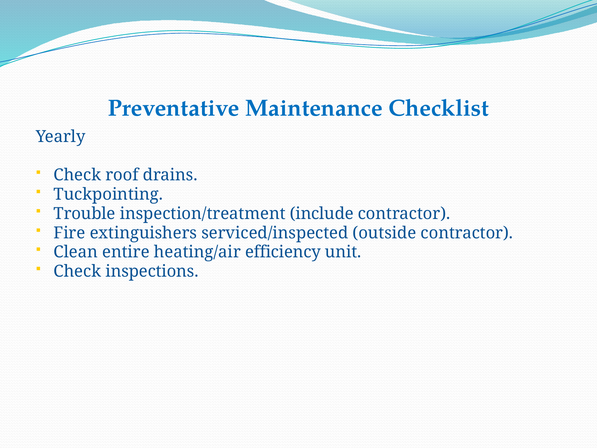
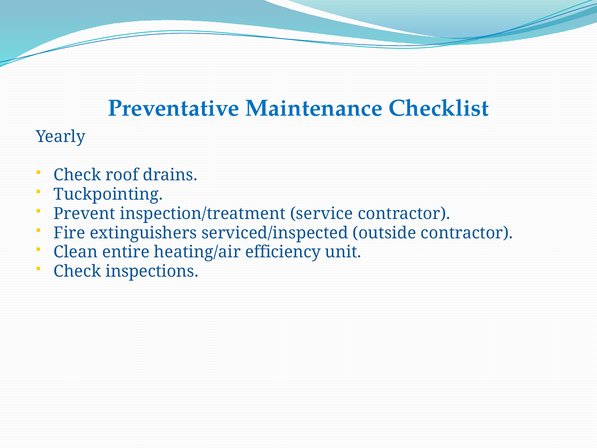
Trouble: Trouble -> Prevent
include: include -> service
